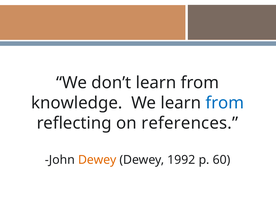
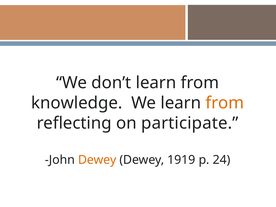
from at (225, 103) colour: blue -> orange
references: references -> participate
1992: 1992 -> 1919
60: 60 -> 24
